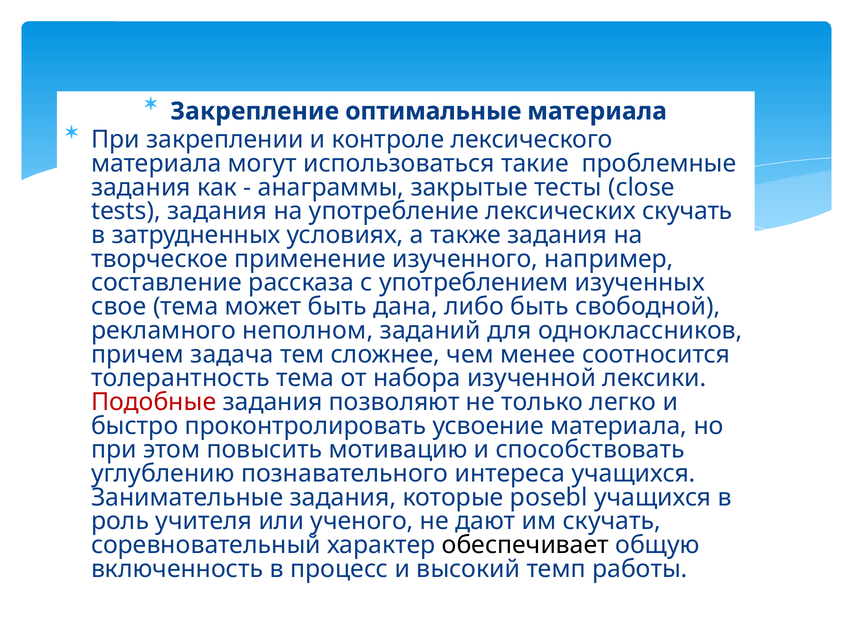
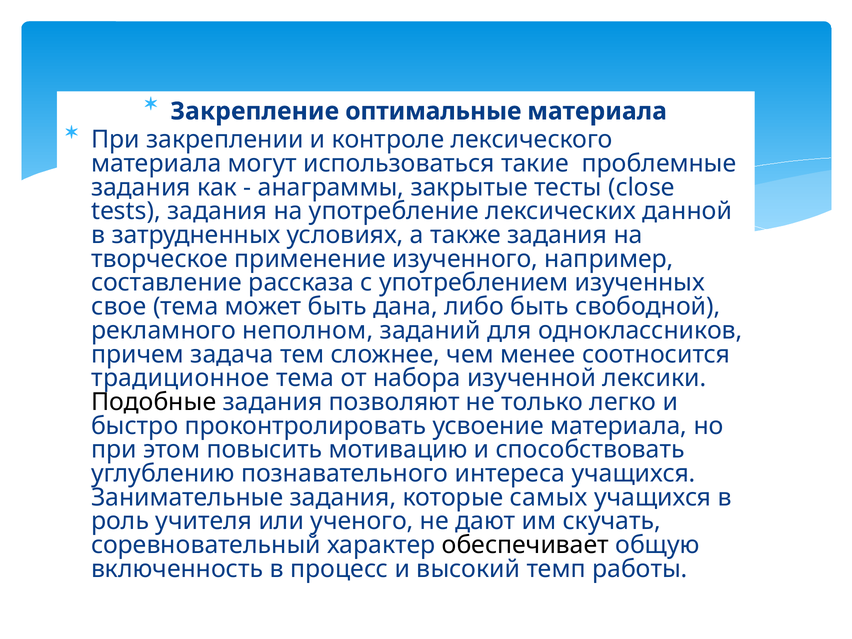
лексических скучать: скучать -> данной
толерантность: толерантность -> традиционное
Подобные colour: red -> black
posebl: posebl -> самых
